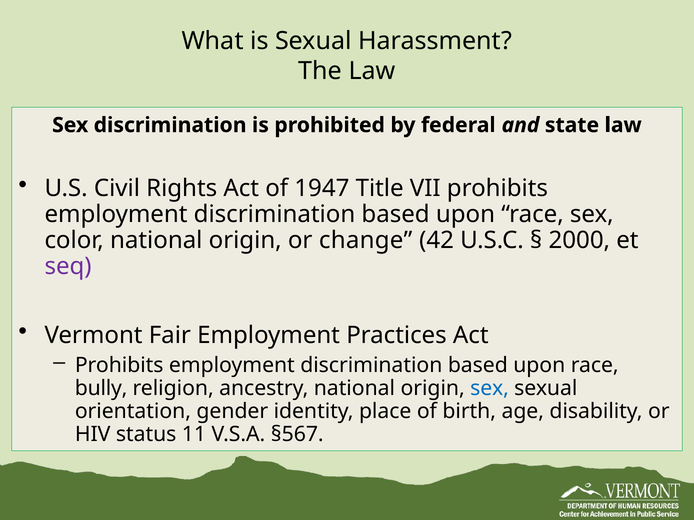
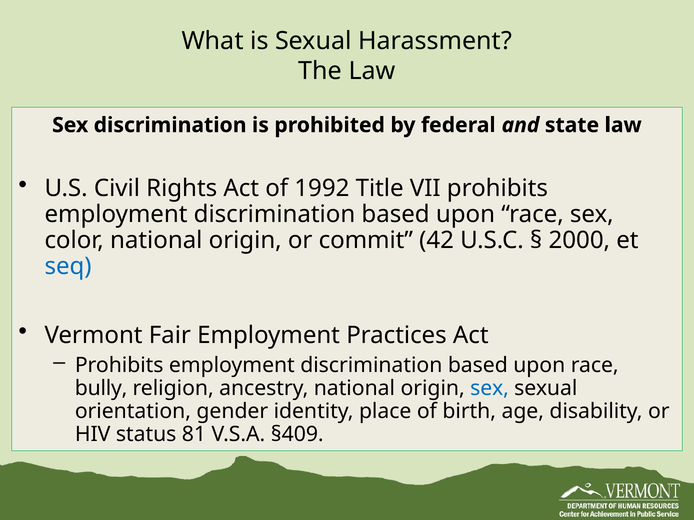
1947: 1947 -> 1992
change: change -> commit
seq colour: purple -> blue
11: 11 -> 81
§567: §567 -> §409
